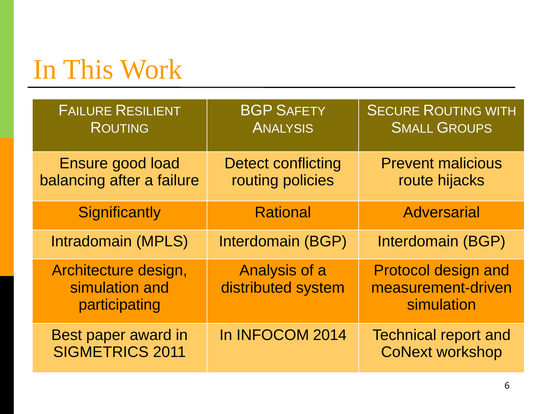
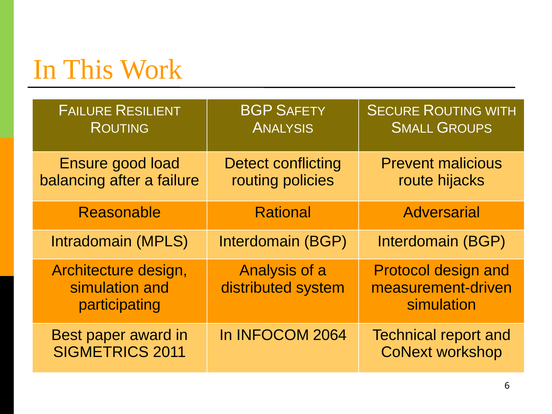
Significantly: Significantly -> Reasonable
2014: 2014 -> 2064
